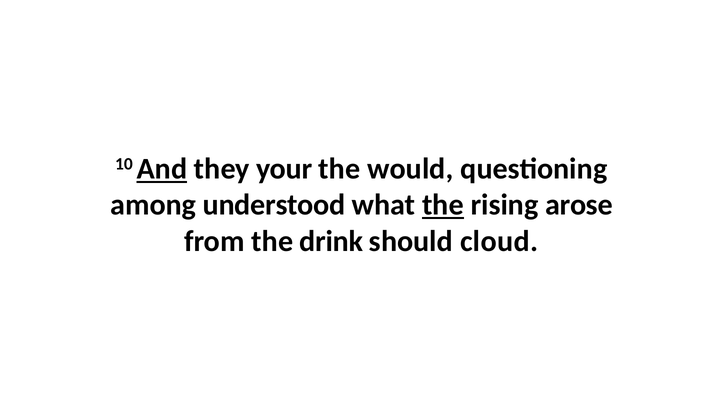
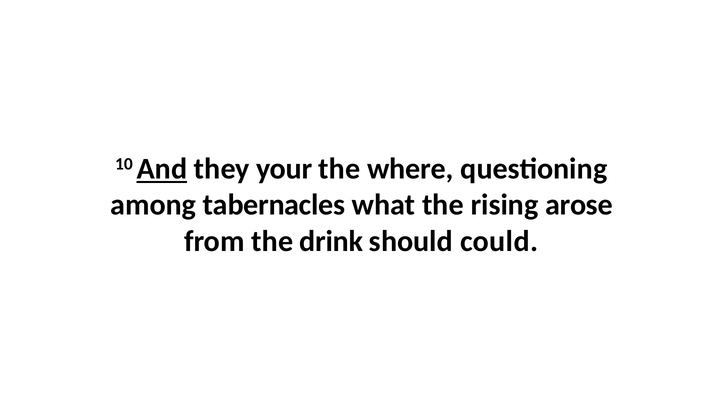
would: would -> where
understood: understood -> tabernacles
the at (443, 205) underline: present -> none
cloud: cloud -> could
